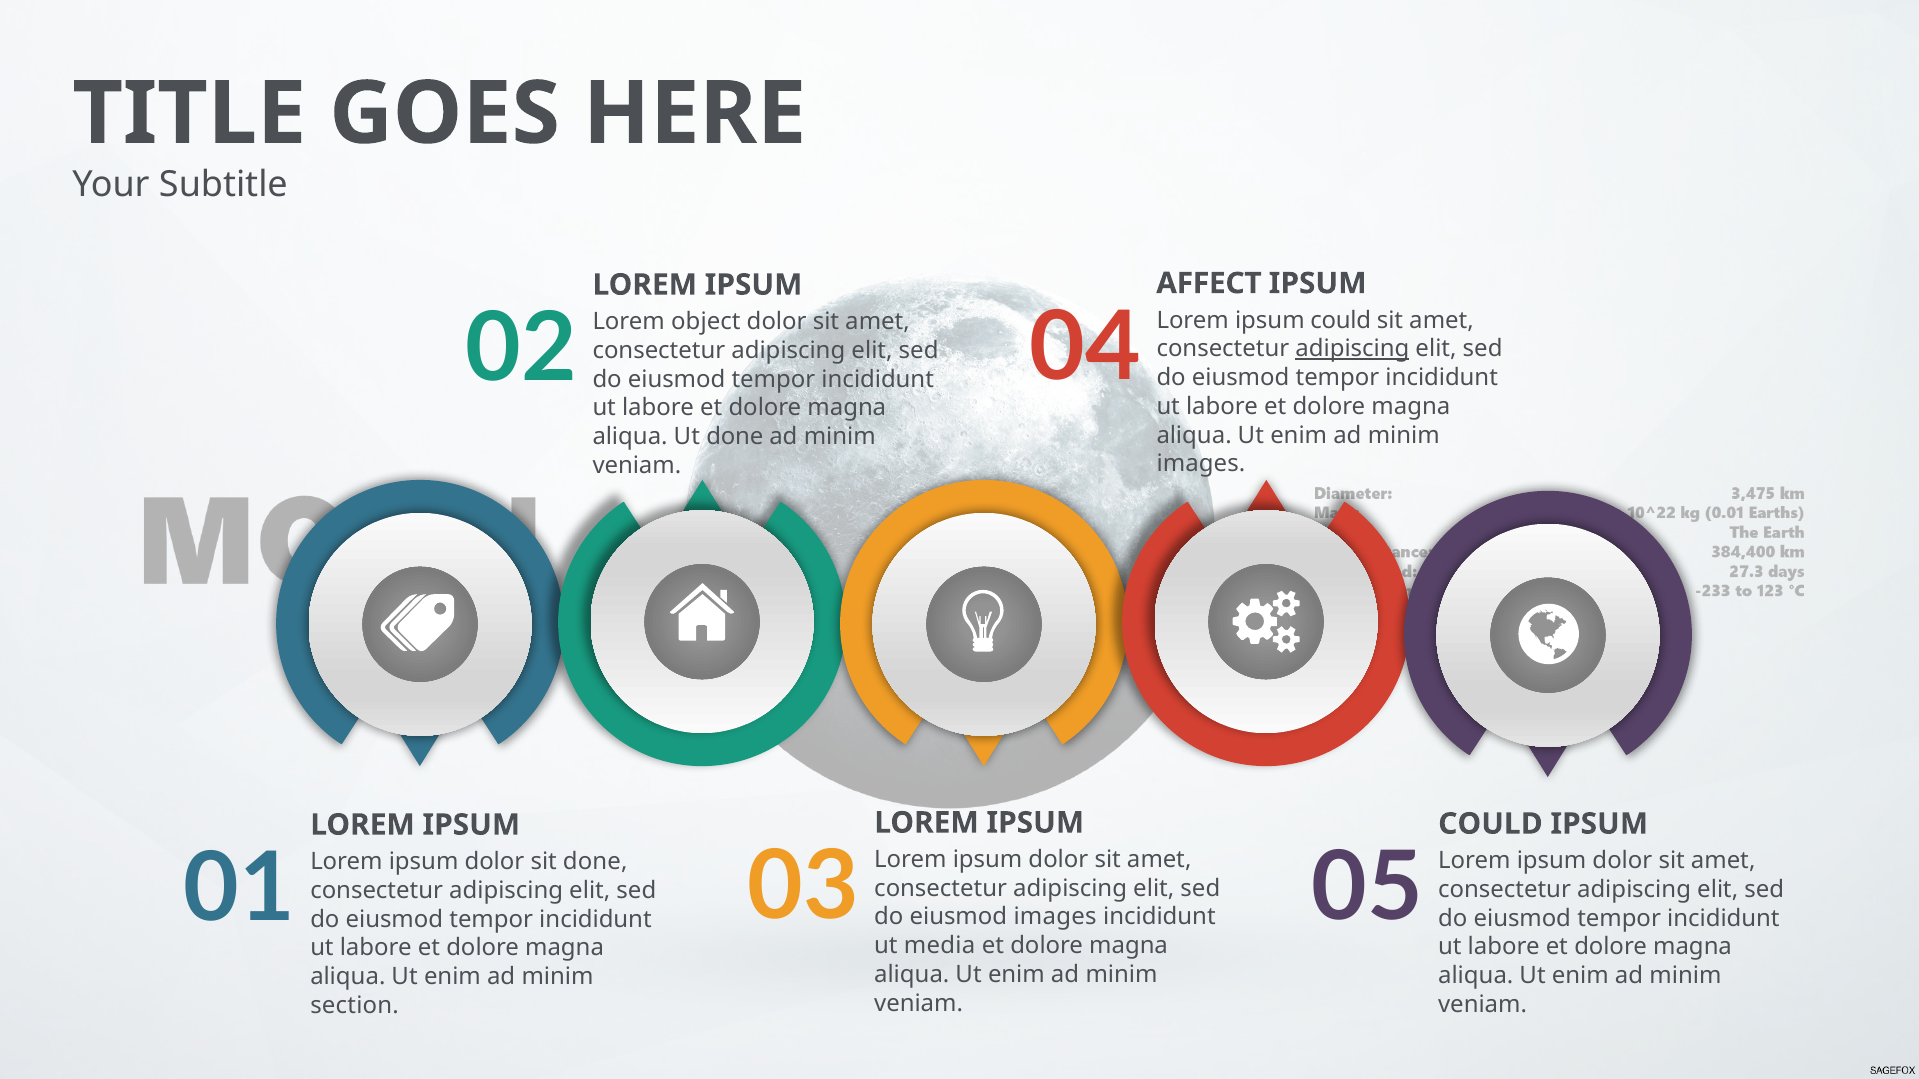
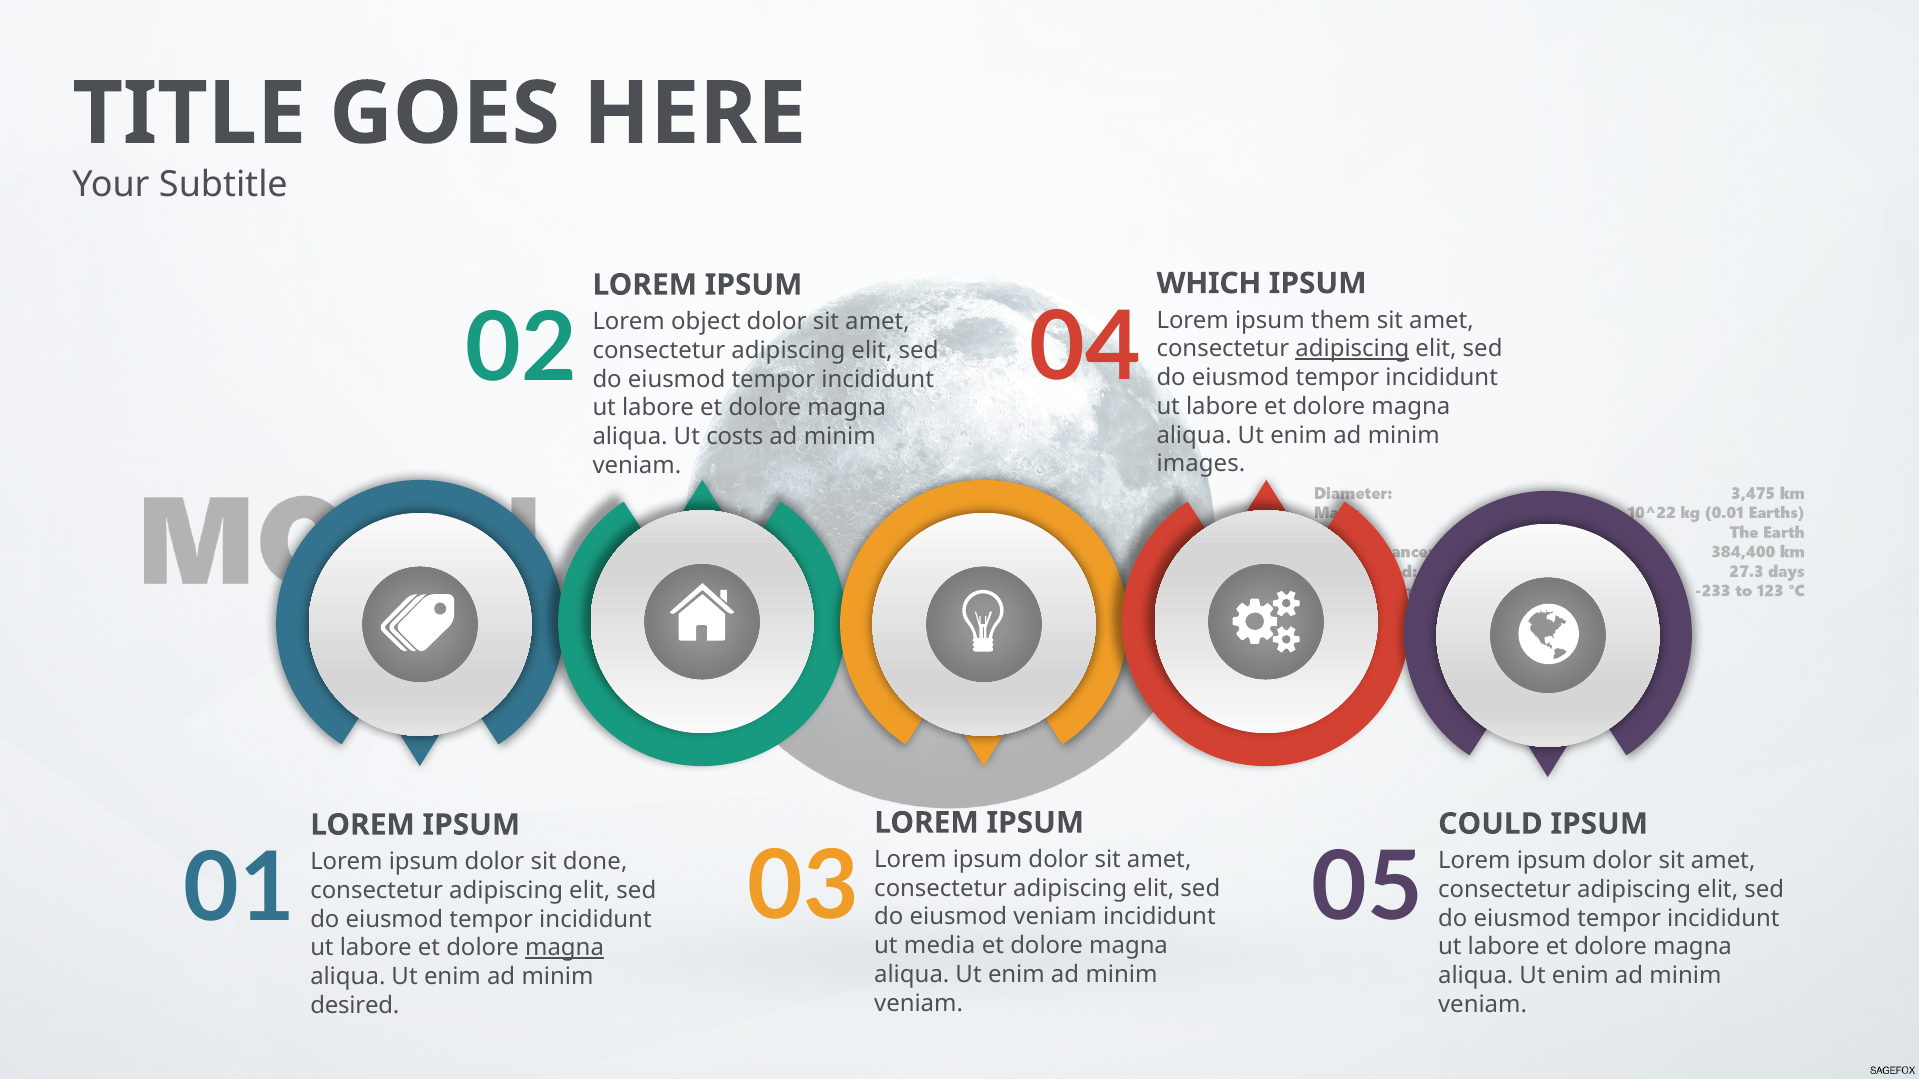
AFFECT: AFFECT -> WHICH
ipsum could: could -> them
Ut done: done -> costs
eiusmod images: images -> veniam
magna at (565, 948) underline: none -> present
section: section -> desired
